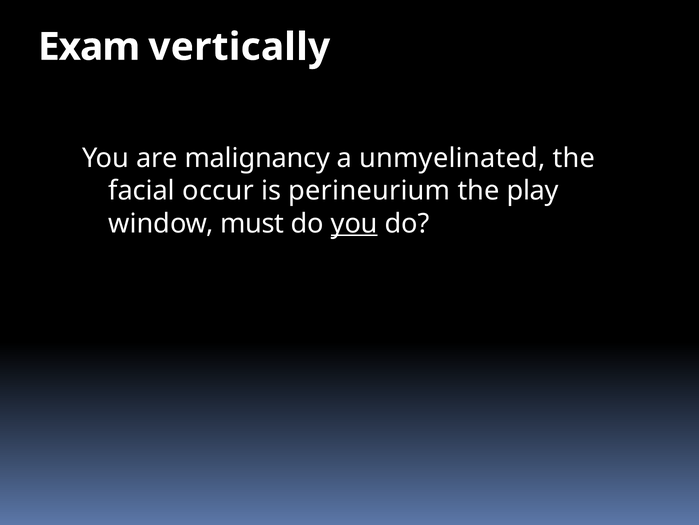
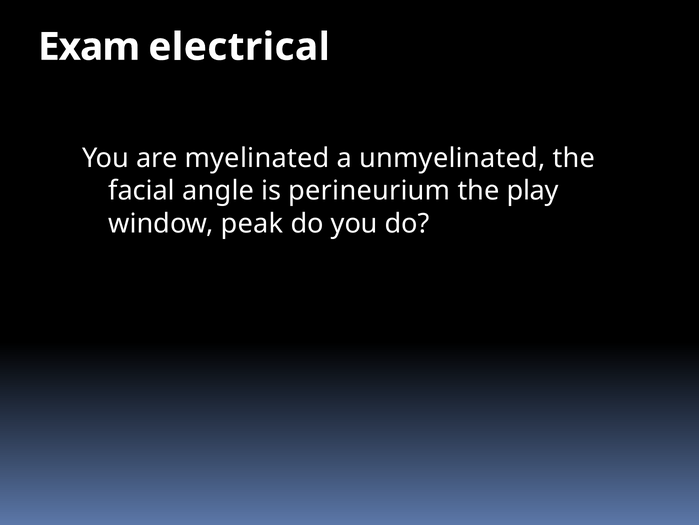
vertically: vertically -> electrical
malignancy: malignancy -> myelinated
occur: occur -> angle
must: must -> peak
you at (354, 223) underline: present -> none
